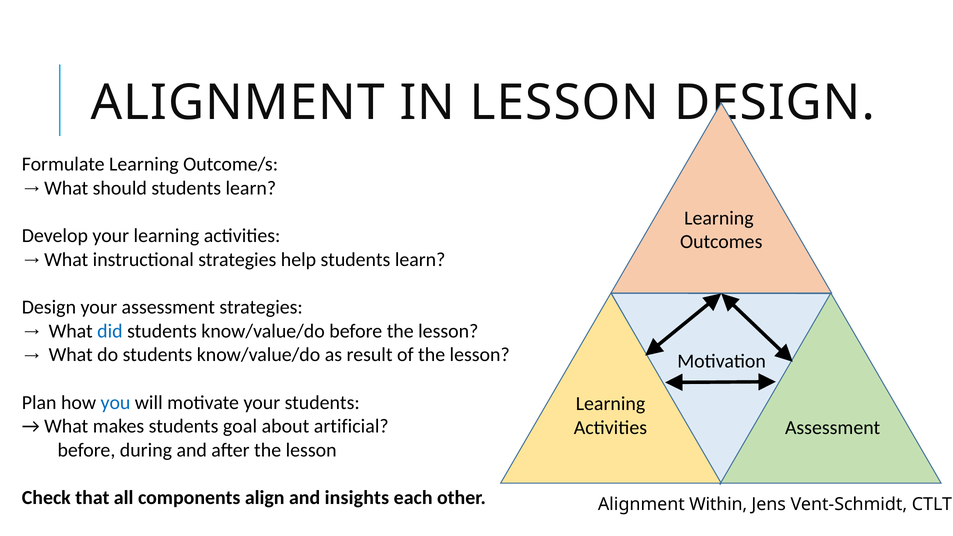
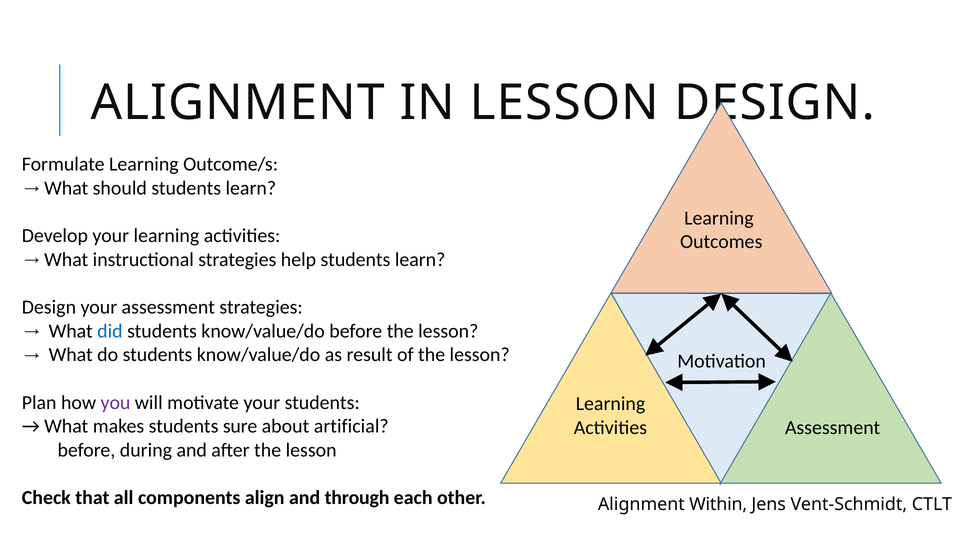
you colour: blue -> purple
goal: goal -> sure
insights: insights -> through
